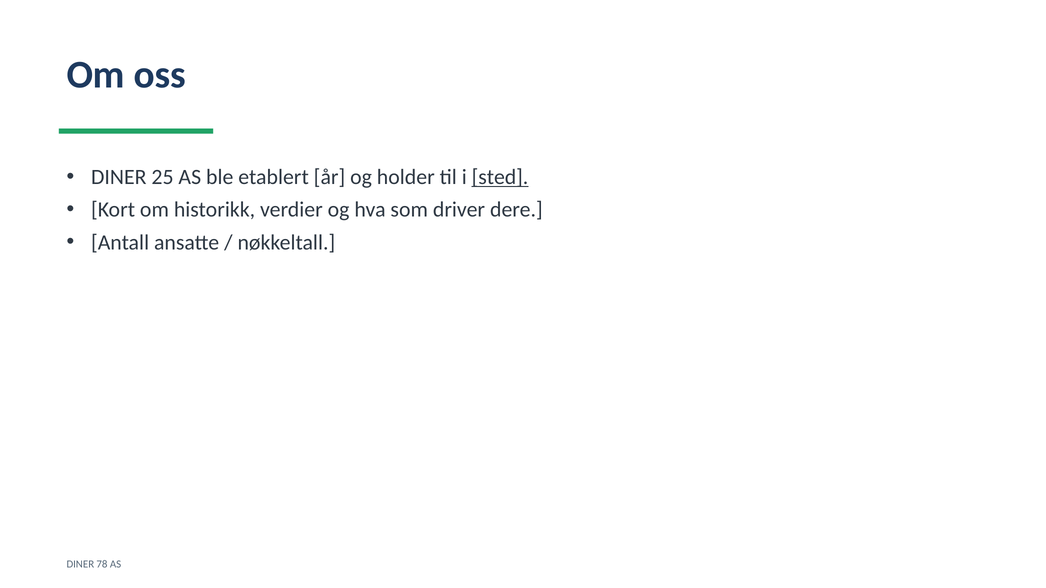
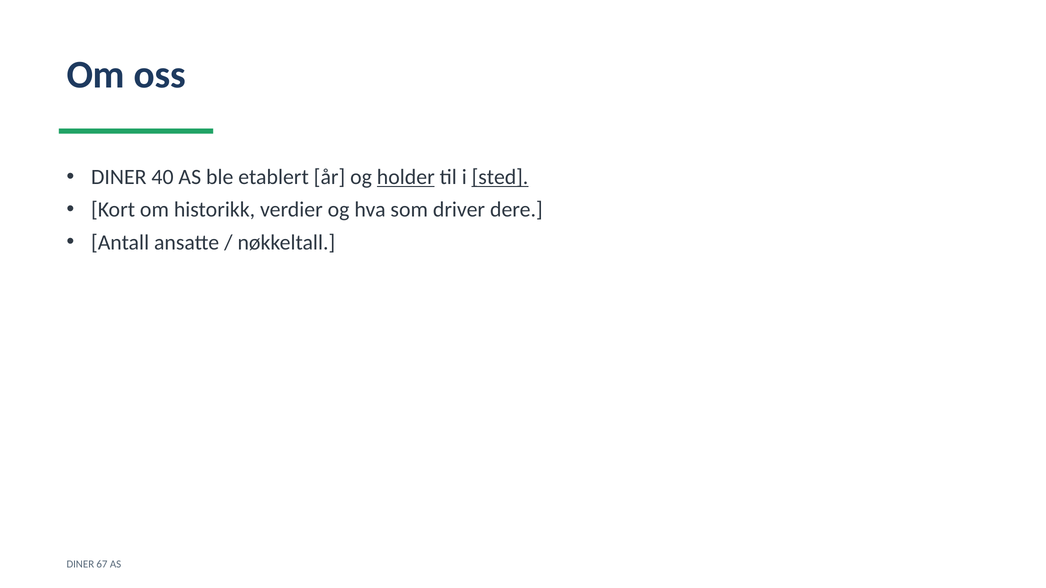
25: 25 -> 40
holder underline: none -> present
78: 78 -> 67
